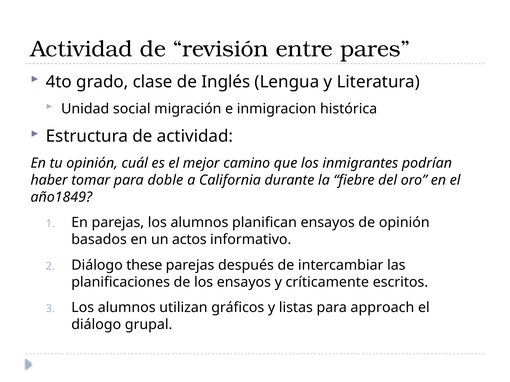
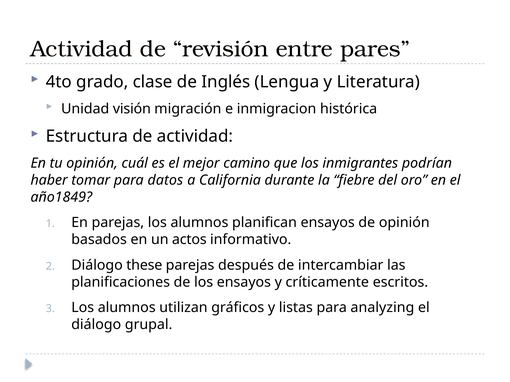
social: social -> visión
doble: doble -> datos
approach: approach -> analyzing
